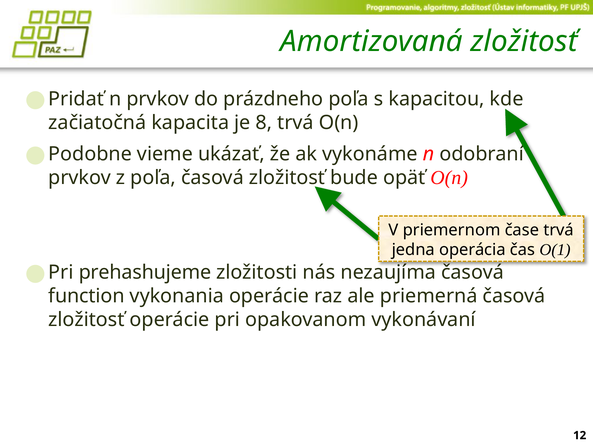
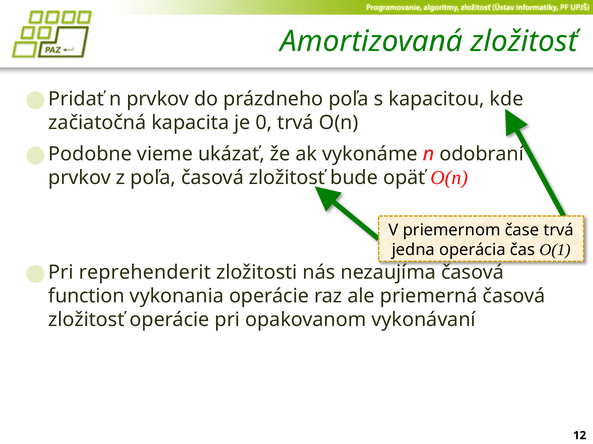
8: 8 -> 0
prehashujeme: prehashujeme -> reprehenderit
